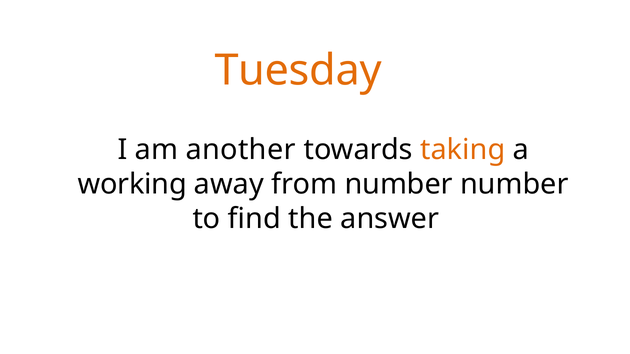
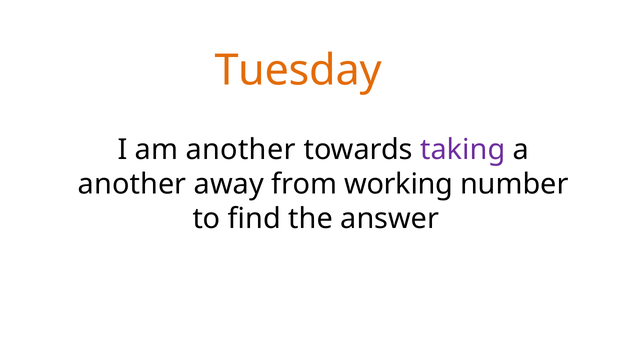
taking colour: orange -> purple
working at (132, 184): working -> another
from number: number -> working
